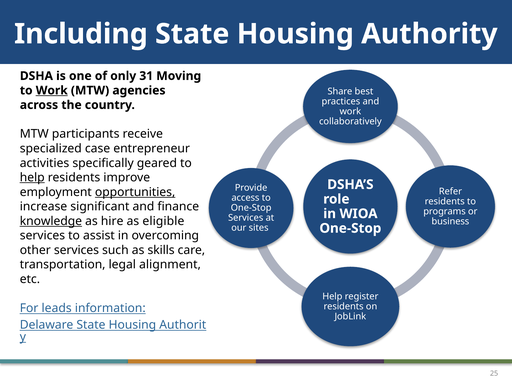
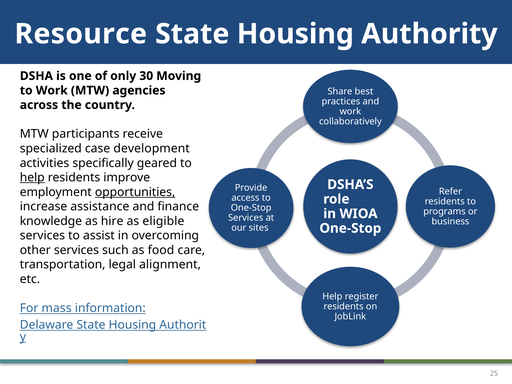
Including: Including -> Resource
31: 31 -> 30
Work at (52, 90) underline: present -> none
entrepreneur: entrepreneur -> development
significant: significant -> assistance
knowledge underline: present -> none
skills: skills -> food
leads: leads -> mass
